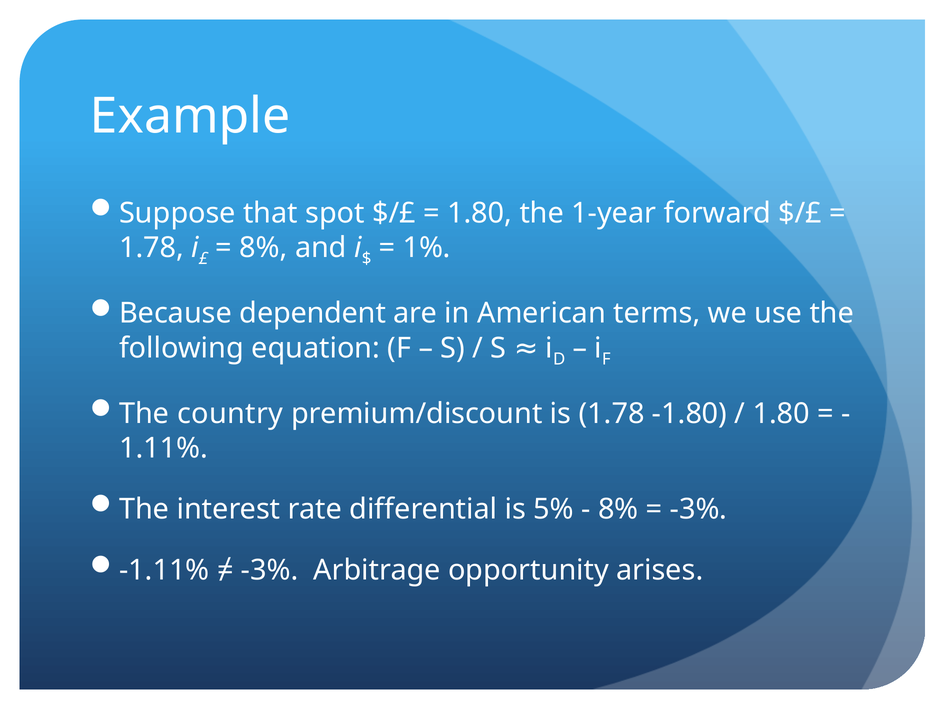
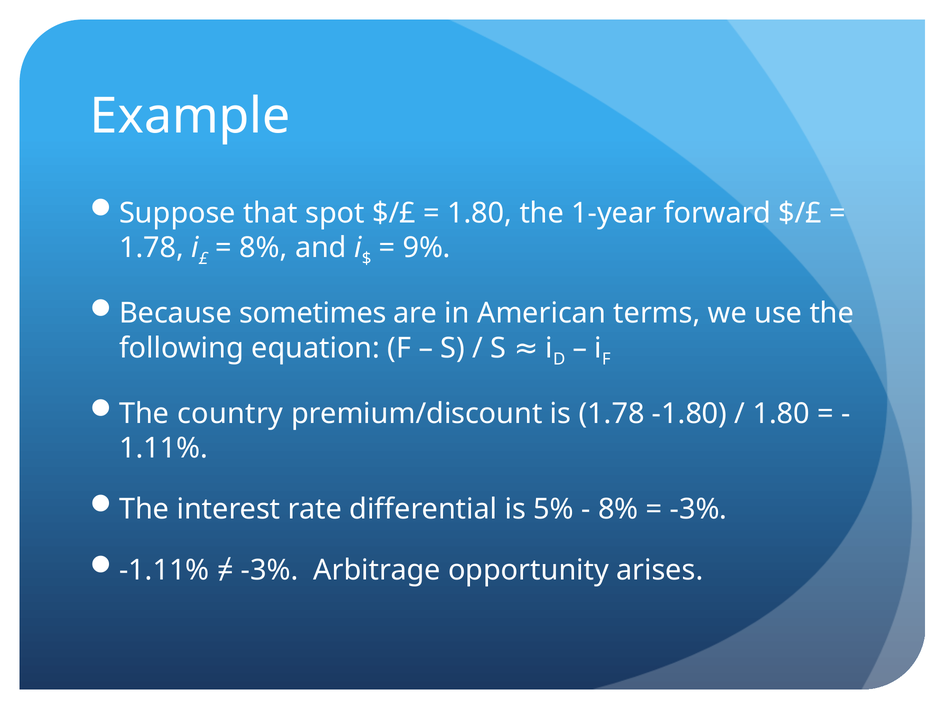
1%: 1% -> 9%
dependent: dependent -> sometimes
